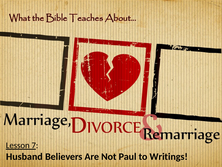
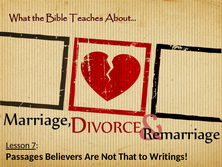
Husband: Husband -> Passages
Paul: Paul -> That
